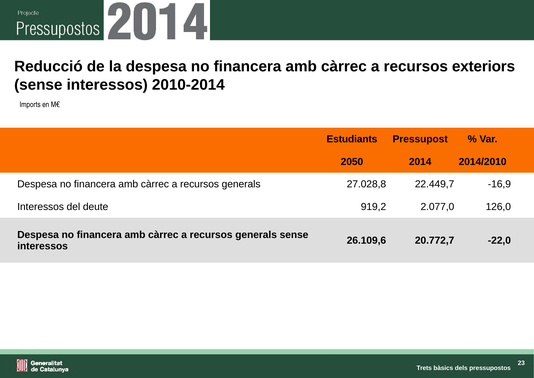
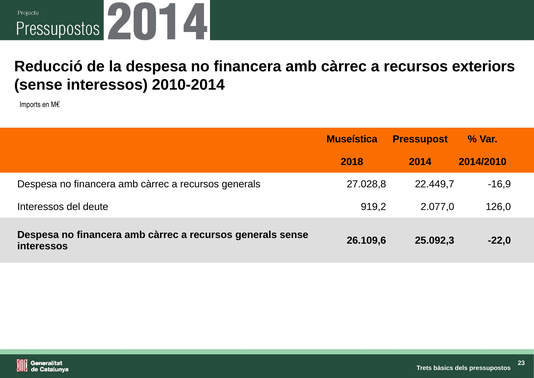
Estudiants: Estudiants -> Museística
2050: 2050 -> 2018
20.772,7: 20.772,7 -> 25.092,3
